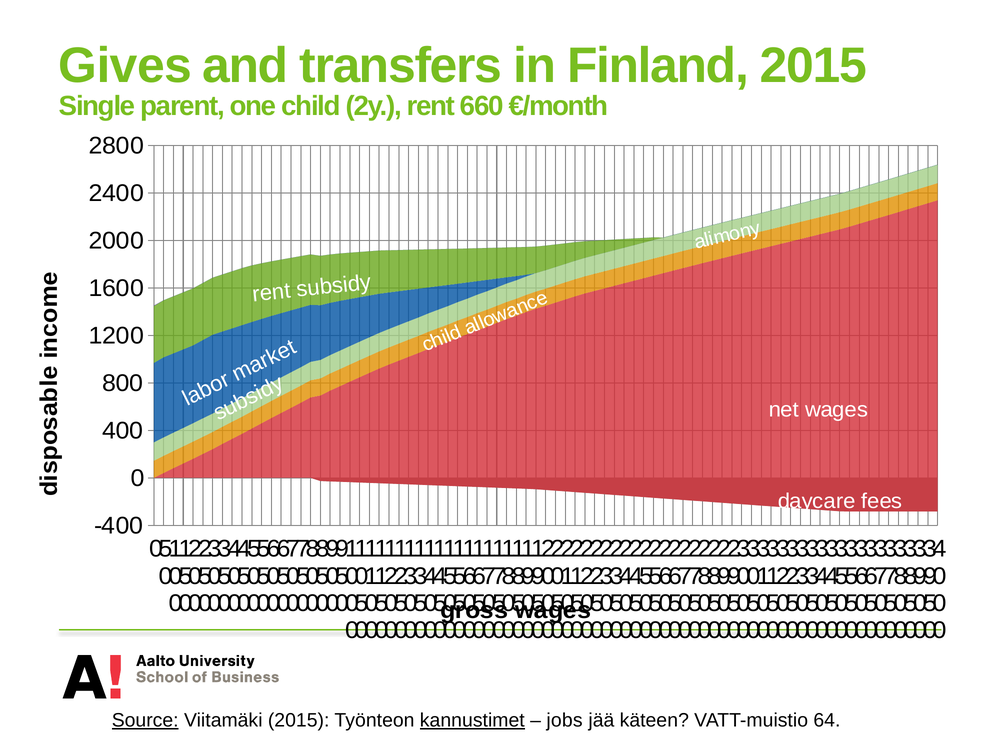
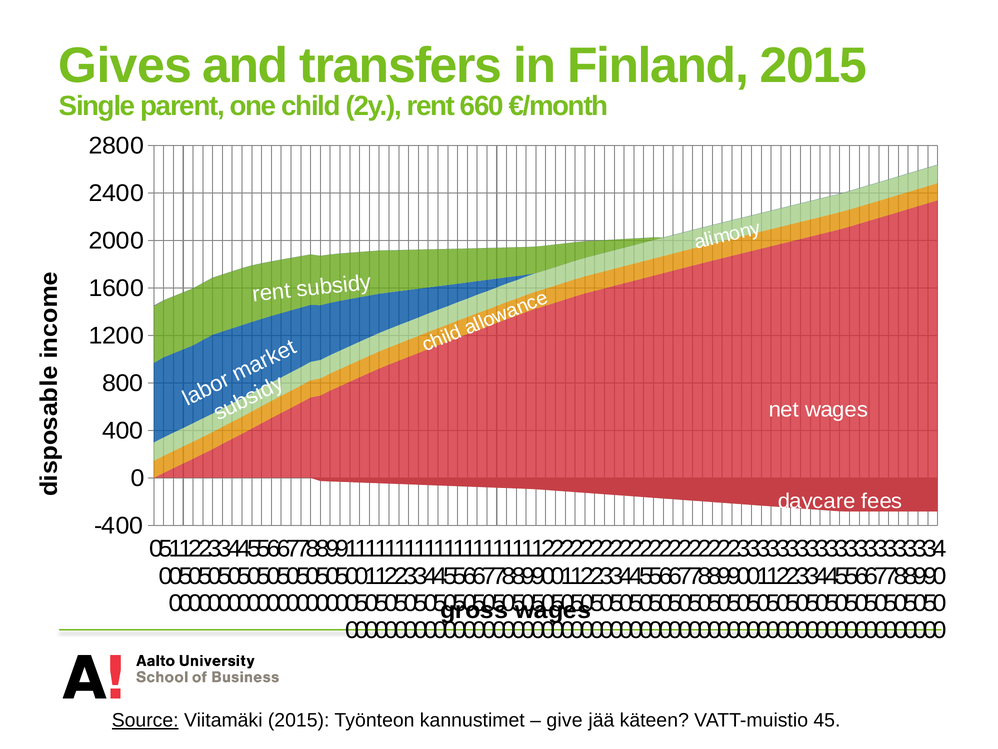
kannustimet underline: present -> none
jobs: jobs -> give
64: 64 -> 45
